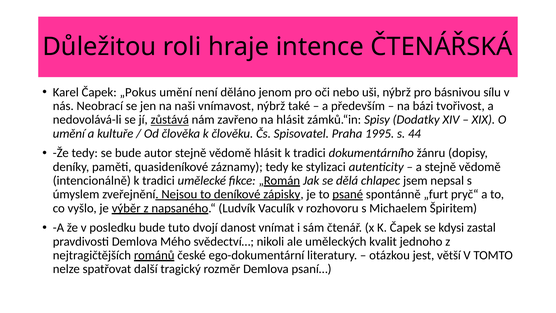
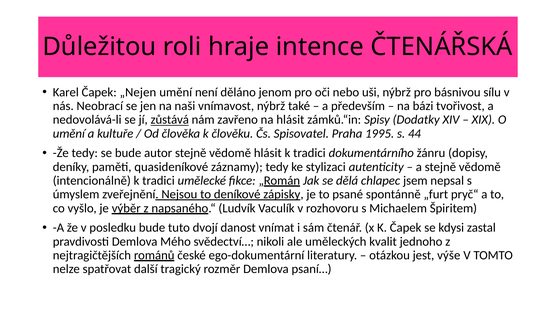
„Pokus: „Pokus -> „Nejen
psané underline: present -> none
větší: větší -> výše
